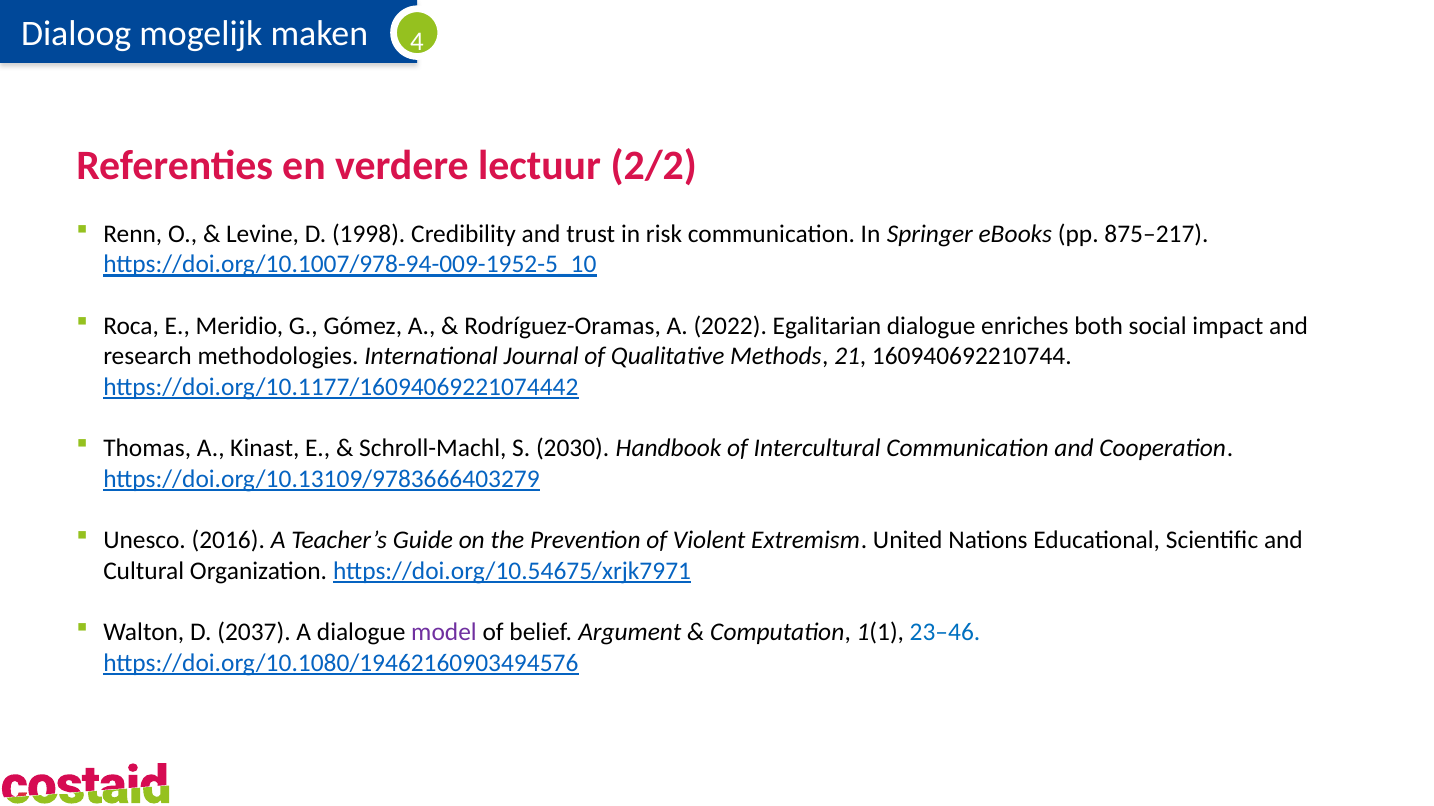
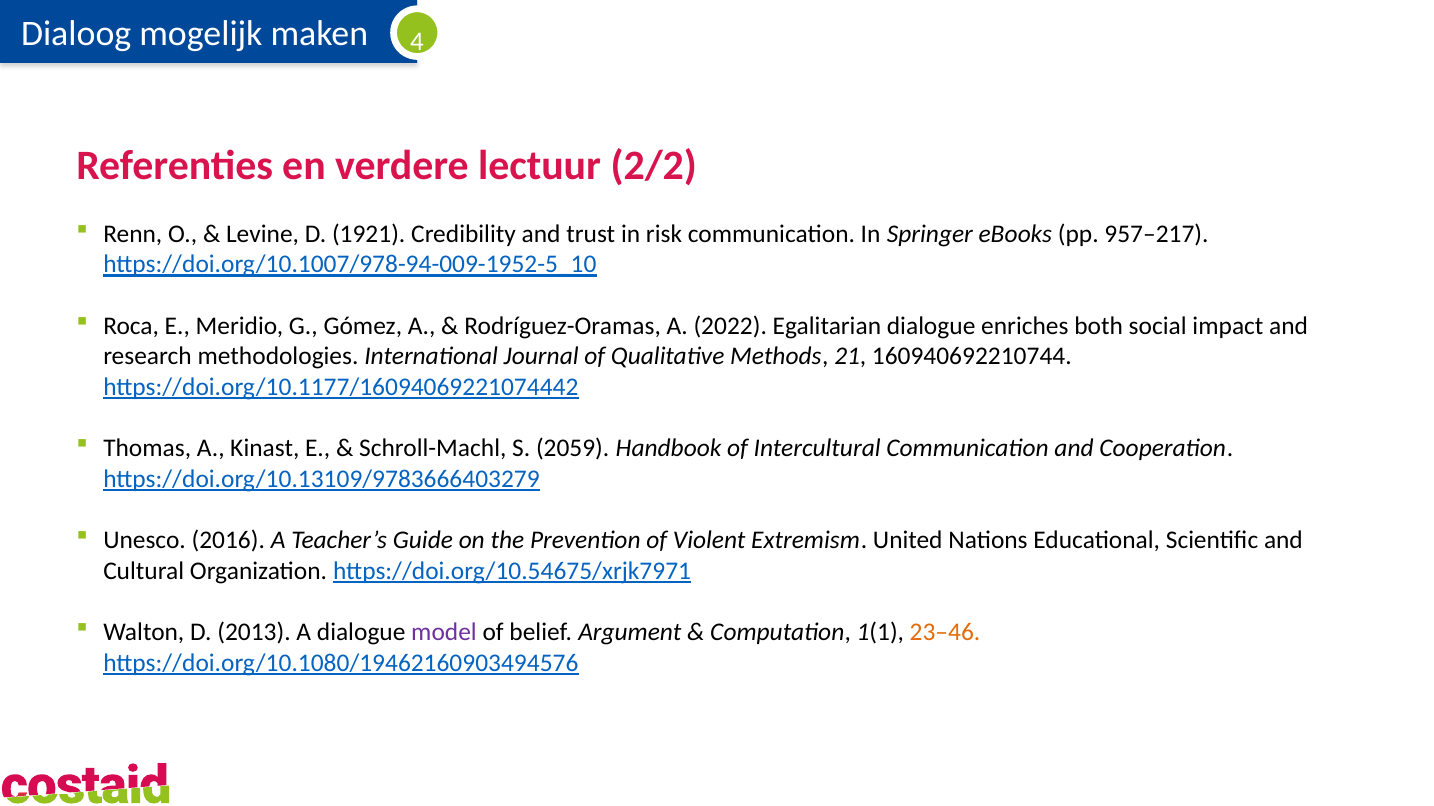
1998: 1998 -> 1921
875–217: 875–217 -> 957–217
2030: 2030 -> 2059
2037: 2037 -> 2013
23–46 colour: blue -> orange
